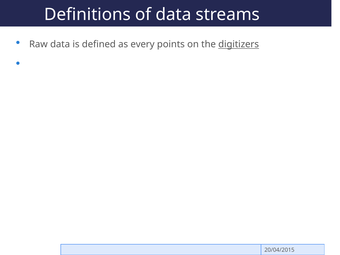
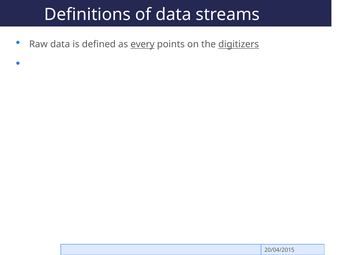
every underline: none -> present
